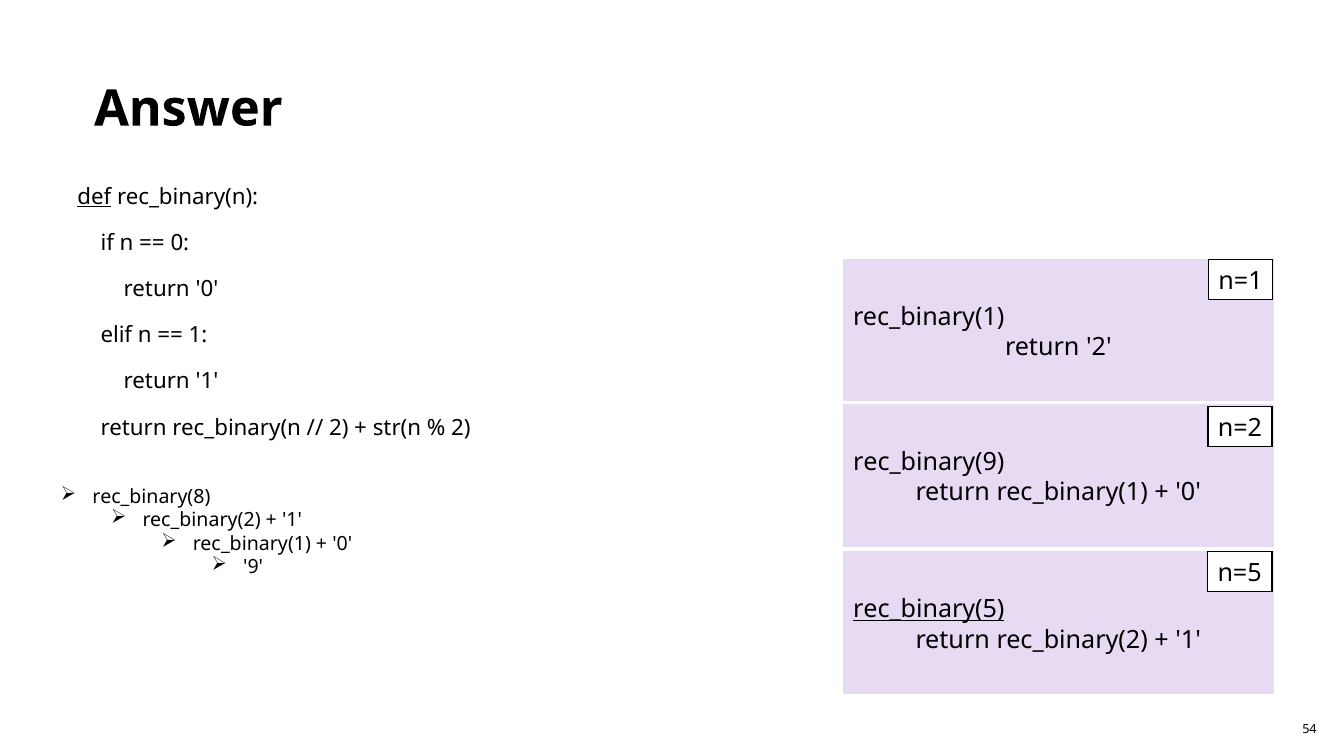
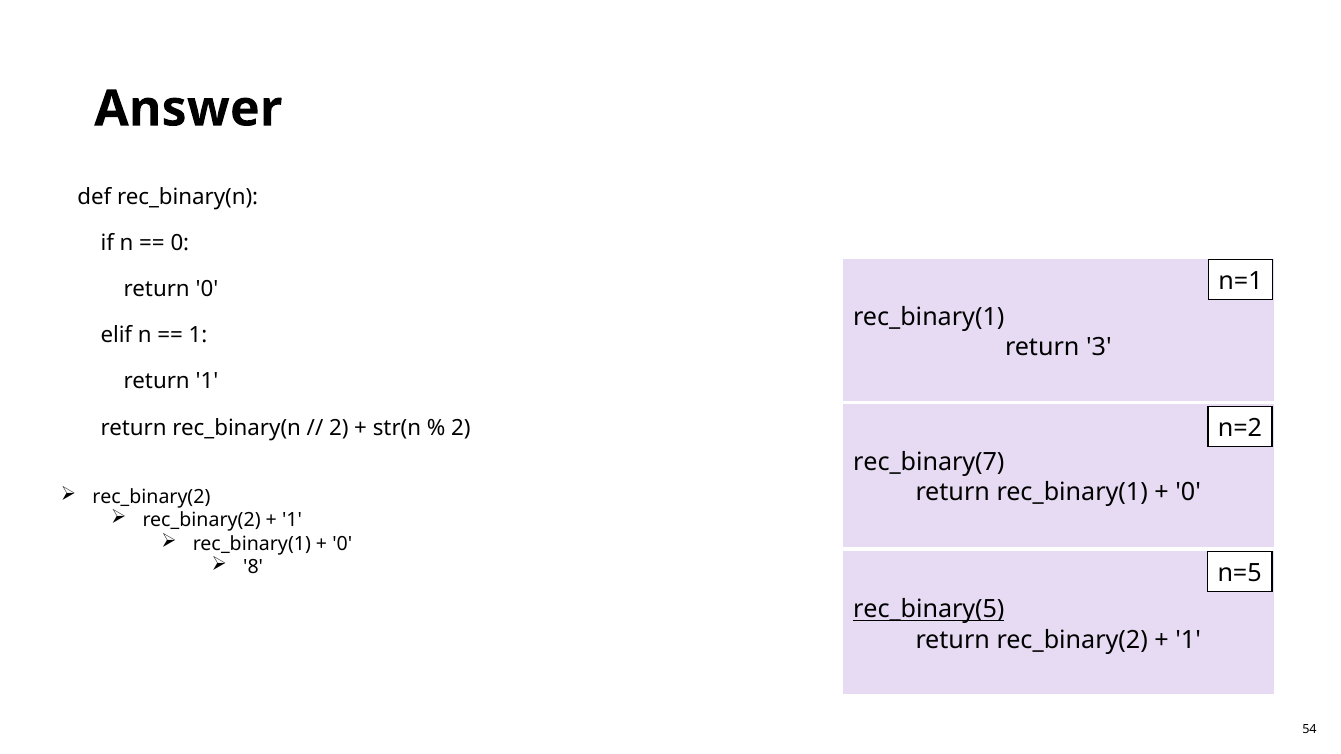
def underline: present -> none
return 2: 2 -> 3
rec_binary(9: rec_binary(9 -> rec_binary(7
rec_binary(8 at (151, 497): rec_binary(8 -> rec_binary(2
9: 9 -> 8
